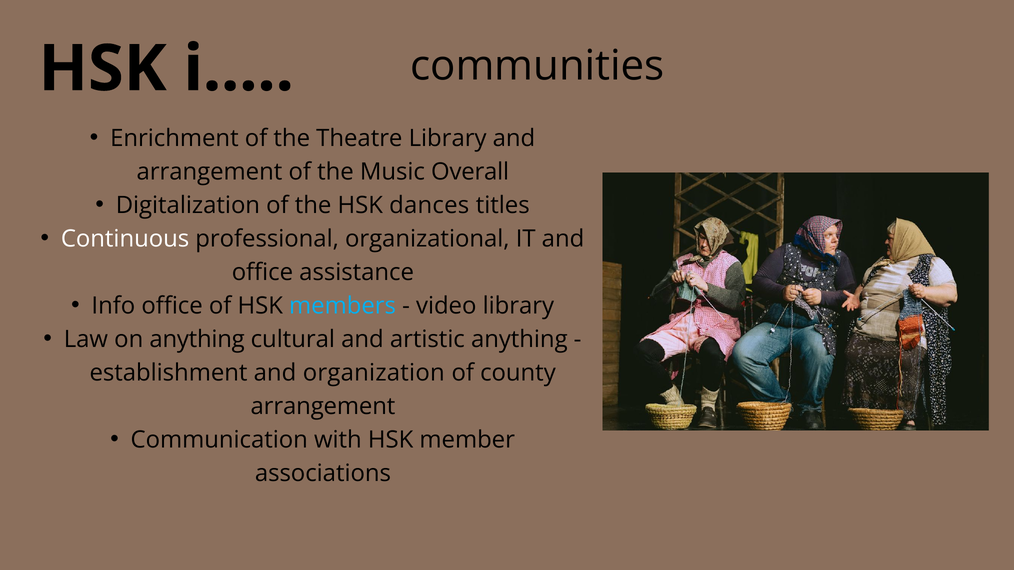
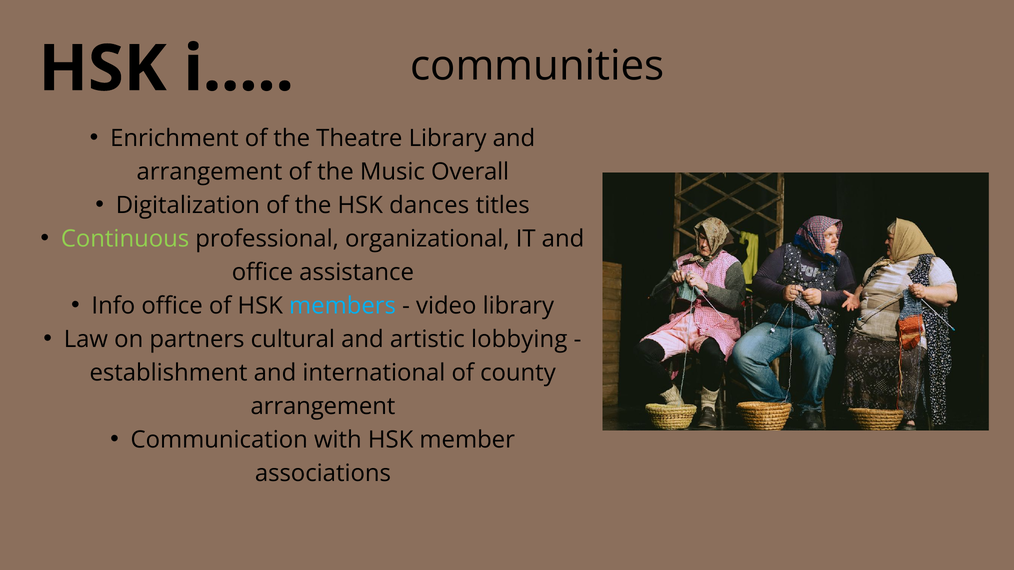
Continuous colour: white -> light green
on anything: anything -> partners
artistic anything: anything -> lobbying
organization: organization -> international
